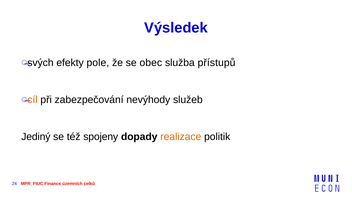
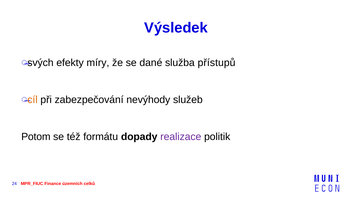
pole: pole -> míry
obec: obec -> dané
Jediný: Jediný -> Potom
spojeny: spojeny -> formátu
realizace colour: orange -> purple
